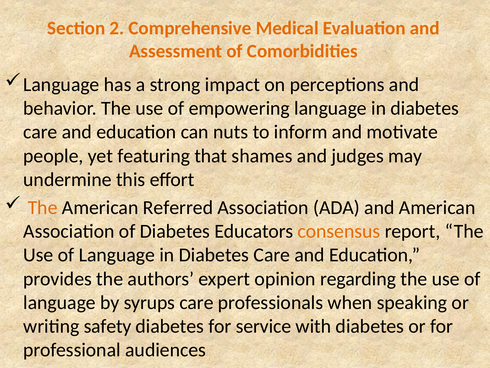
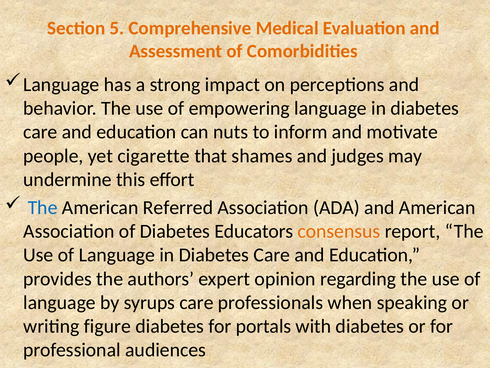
2: 2 -> 5
featuring: featuring -> cigarette
The at (43, 207) colour: orange -> blue
safety: safety -> figure
service: service -> portals
